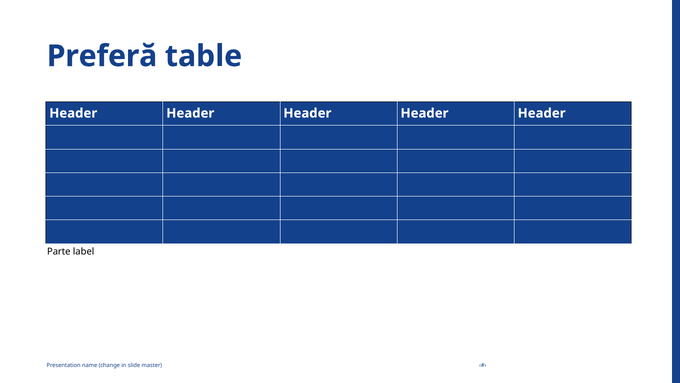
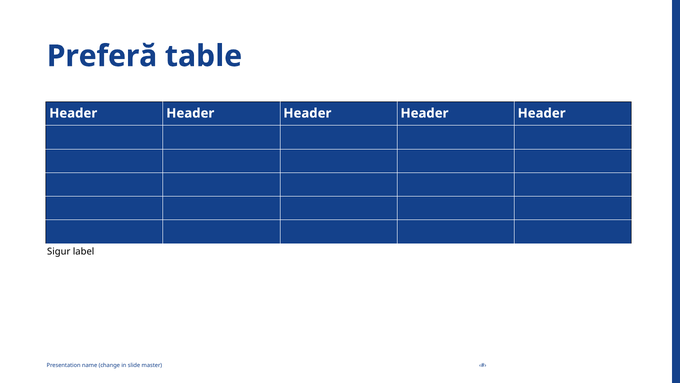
Parte: Parte -> Sigur
